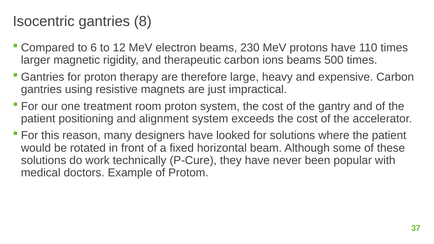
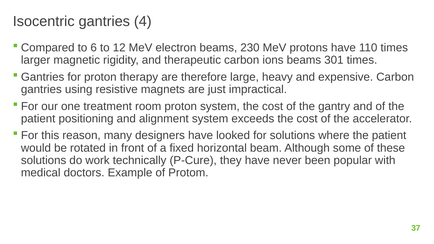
8: 8 -> 4
500: 500 -> 301
